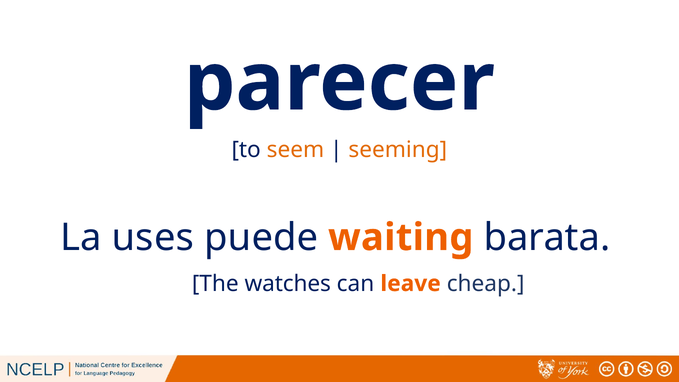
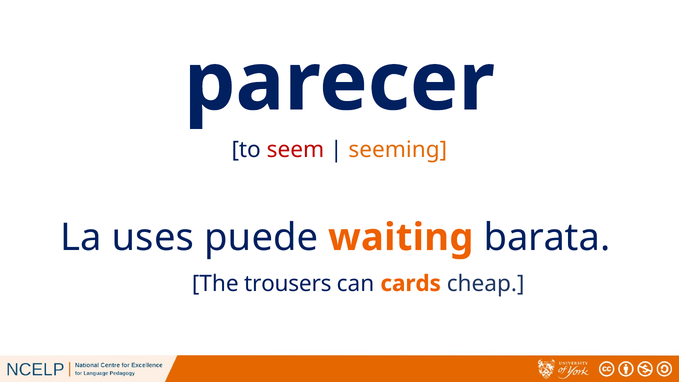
seem colour: orange -> red
watches: watches -> trousers
leave: leave -> cards
